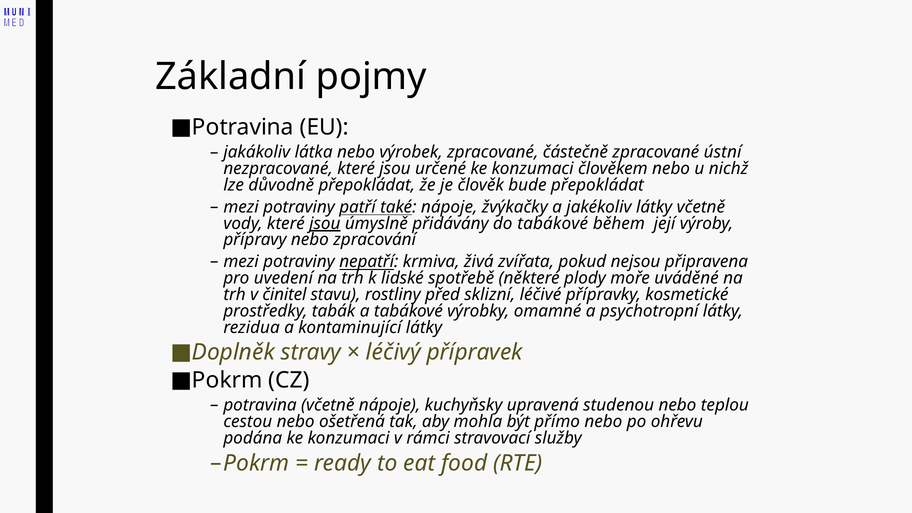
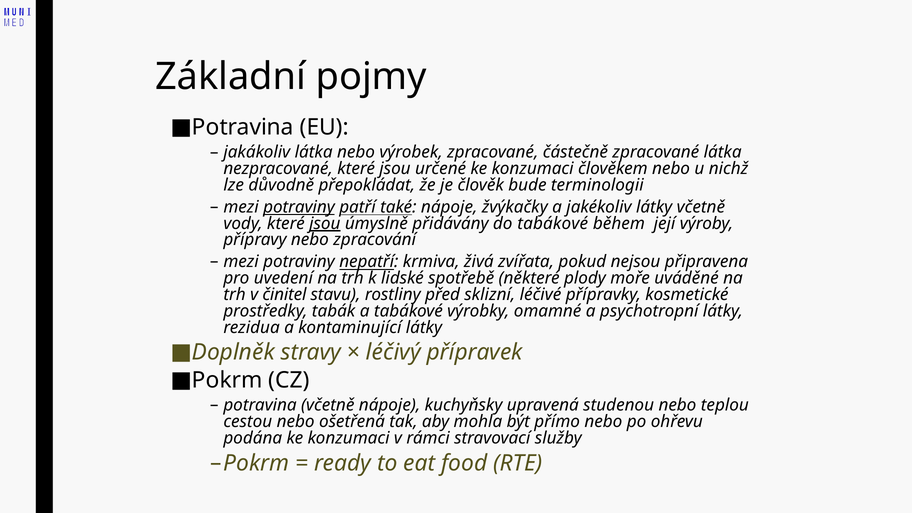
zpracované ústní: ústní -> látka
bude přepokládat: přepokládat -> terminologii
potraviny at (299, 207) underline: none -> present
